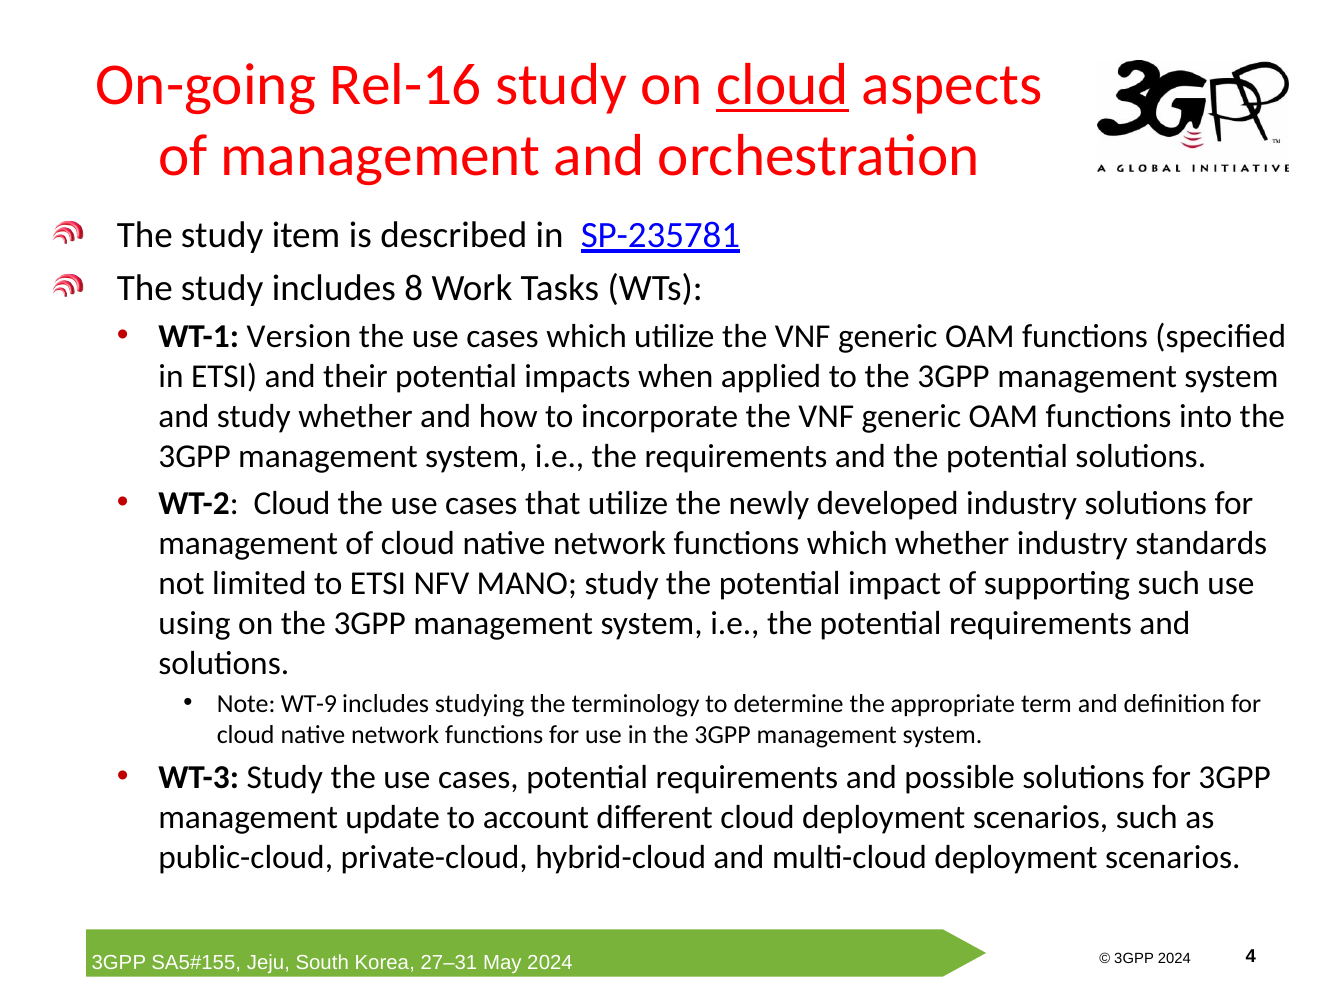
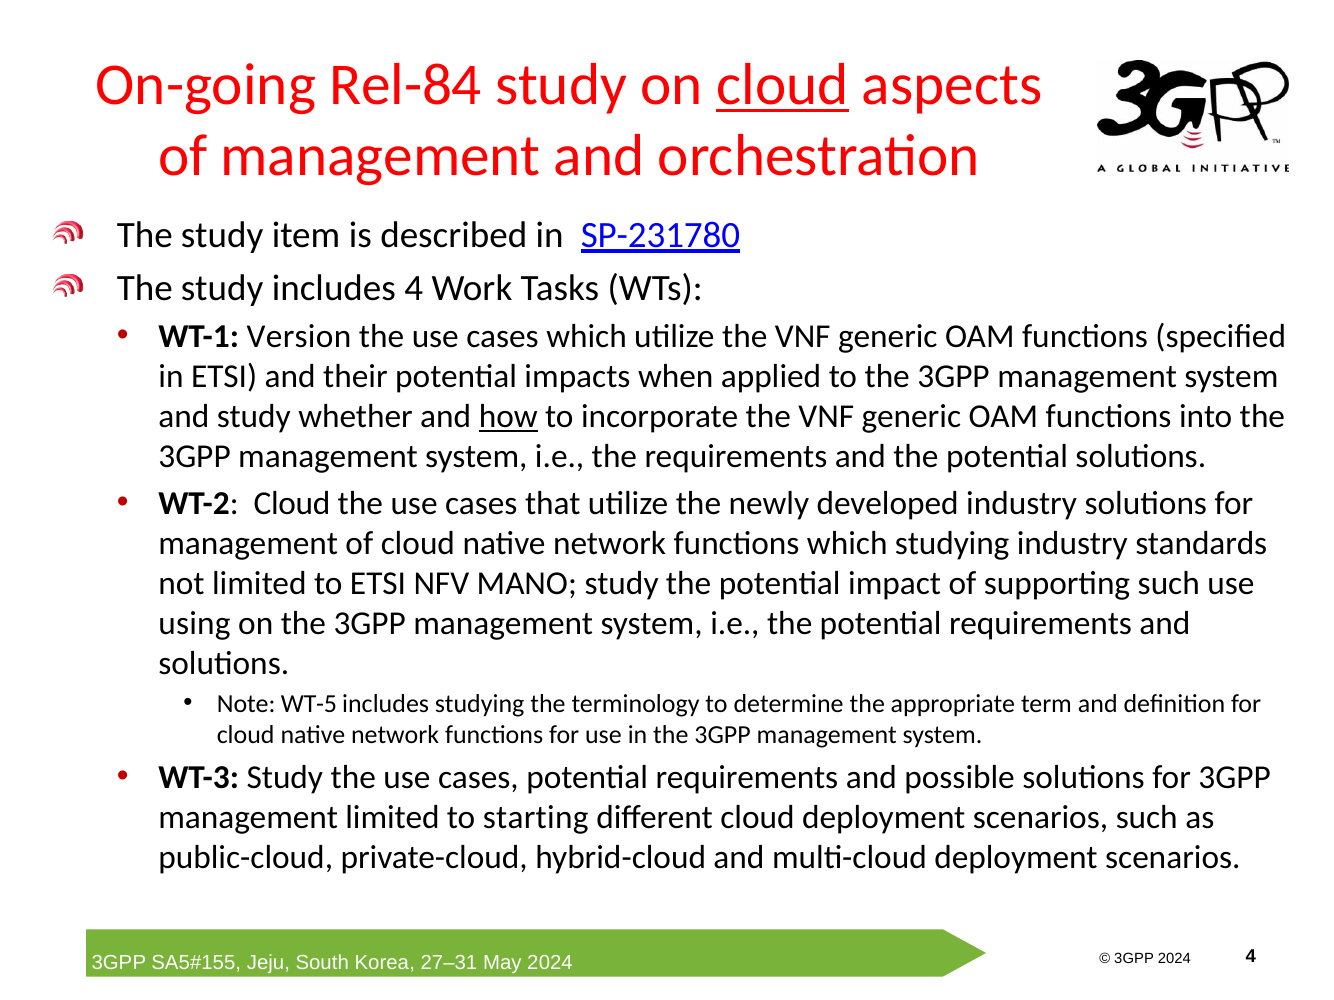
Rel-16: Rel-16 -> Rel-84
SP-235781: SP-235781 -> SP-231780
includes 8: 8 -> 4
how underline: none -> present
which whether: whether -> studying
WT-9: WT-9 -> WT-5
management update: update -> limited
account: account -> starting
